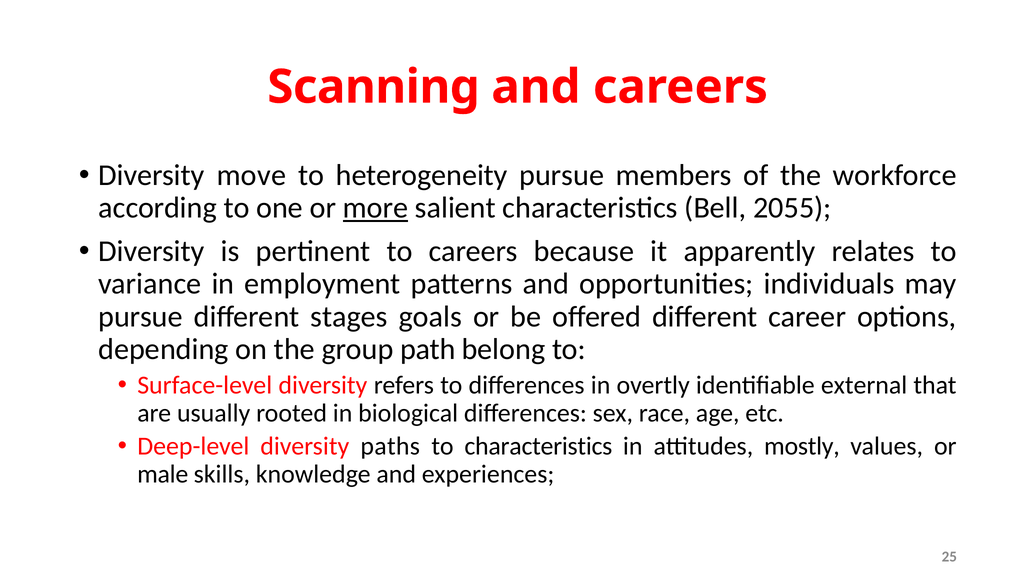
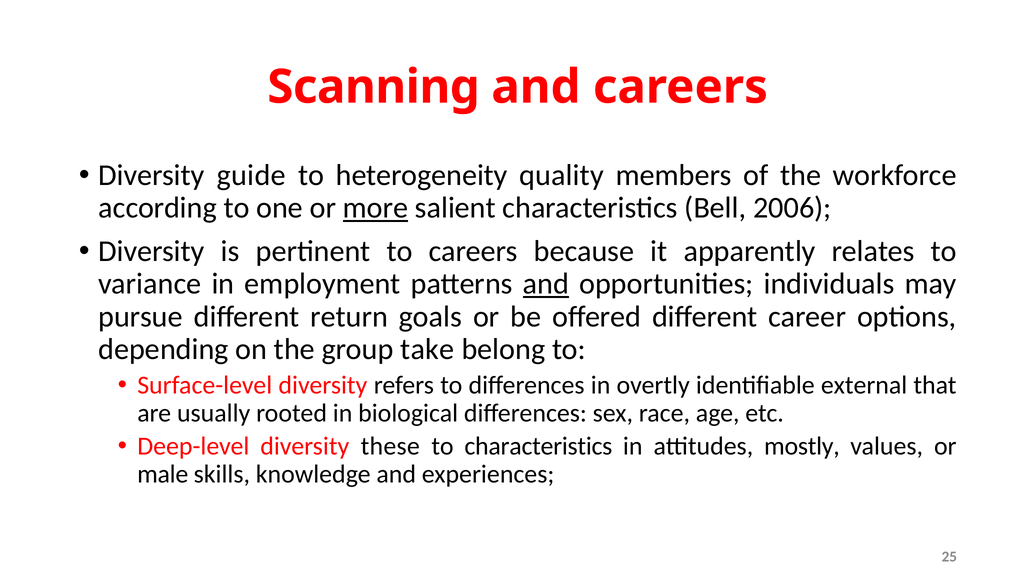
move: move -> guide
heterogeneity pursue: pursue -> quality
2055: 2055 -> 2006
and at (546, 284) underline: none -> present
stages: stages -> return
path: path -> take
paths: paths -> these
